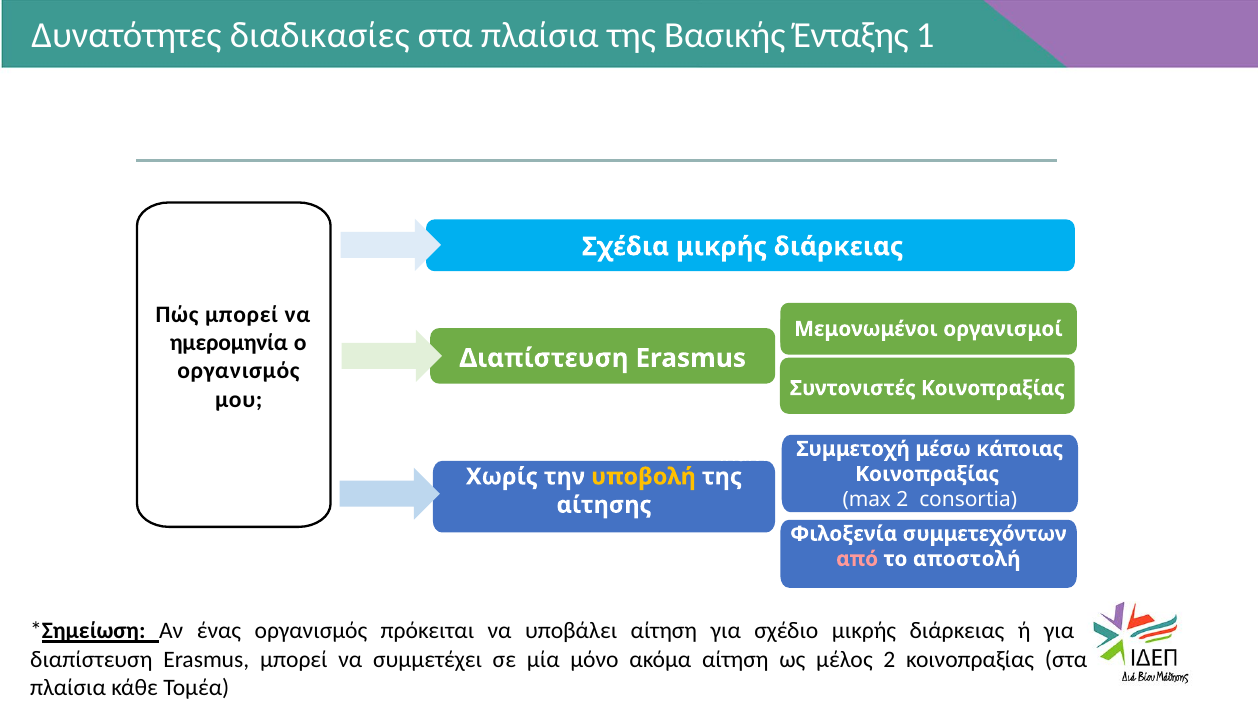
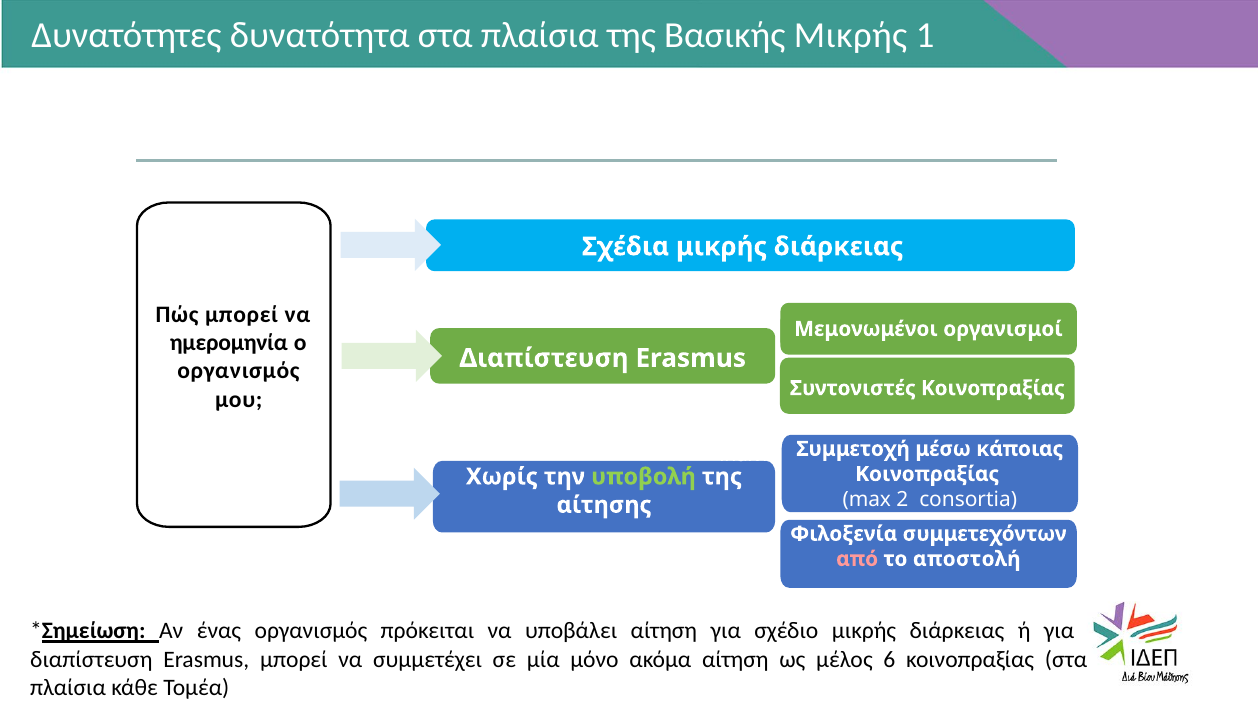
διαδικασίες: διαδικασίες -> δυνατότητα
Βασικής Ένταξης: Ένταξης -> Μικρής
υποβολή colour: yellow -> light green
μέλος 2: 2 -> 6
